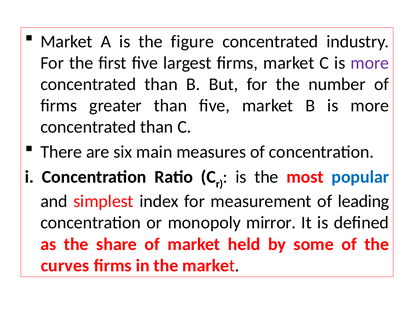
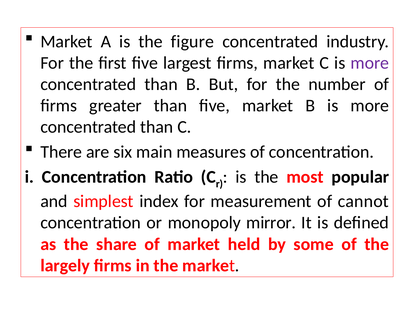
popular colour: blue -> black
leading: leading -> cannot
curves: curves -> largely
